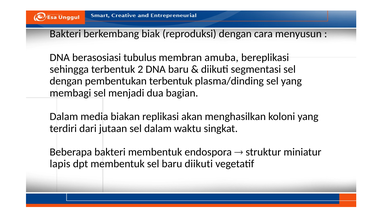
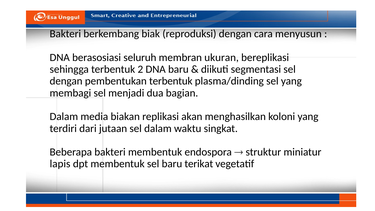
tubulus: tubulus -> seluruh
amuba: amuba -> ukuran
baru diikuti: diikuti -> terikat
